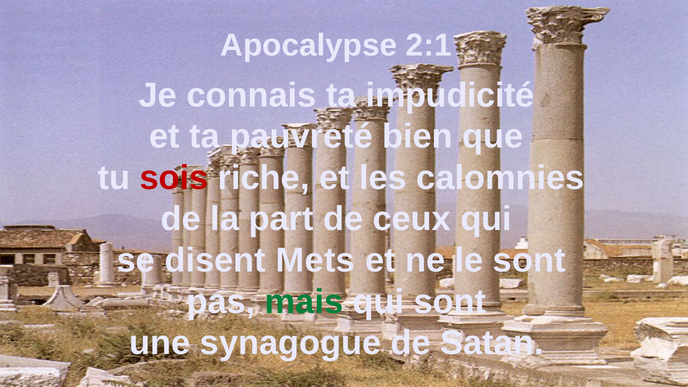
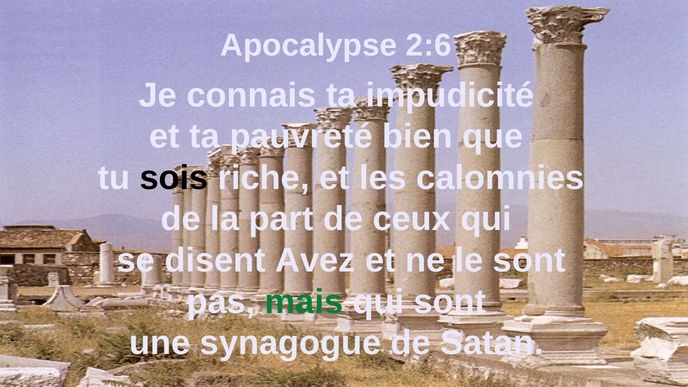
2:1: 2:1 -> 2:6
sois colour: red -> black
Mets: Mets -> Avez
